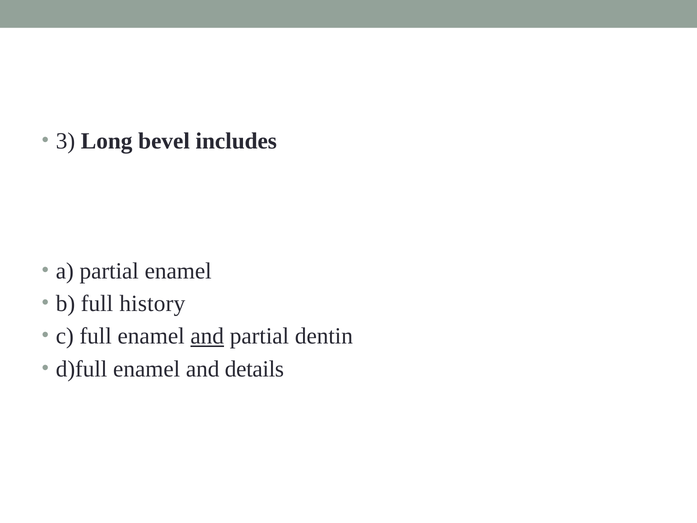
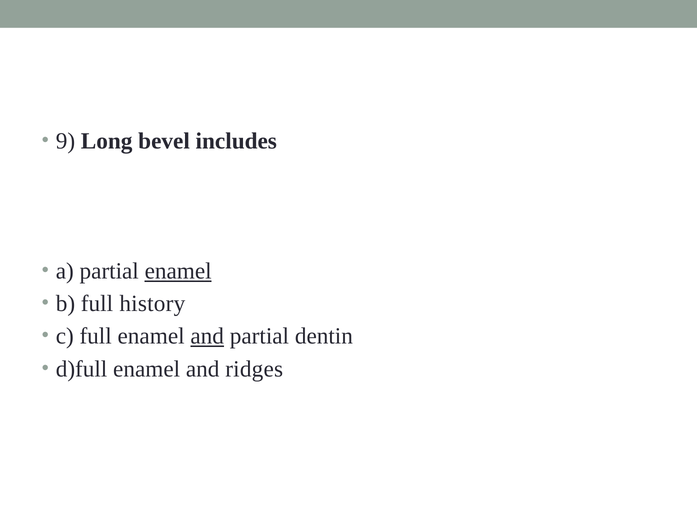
3: 3 -> 9
enamel at (178, 271) underline: none -> present
details: details -> ridges
